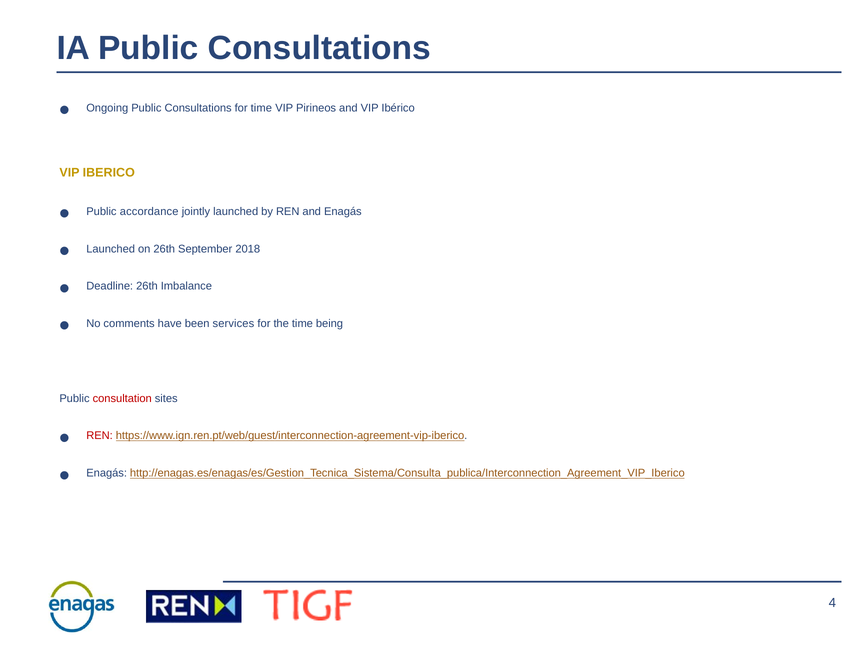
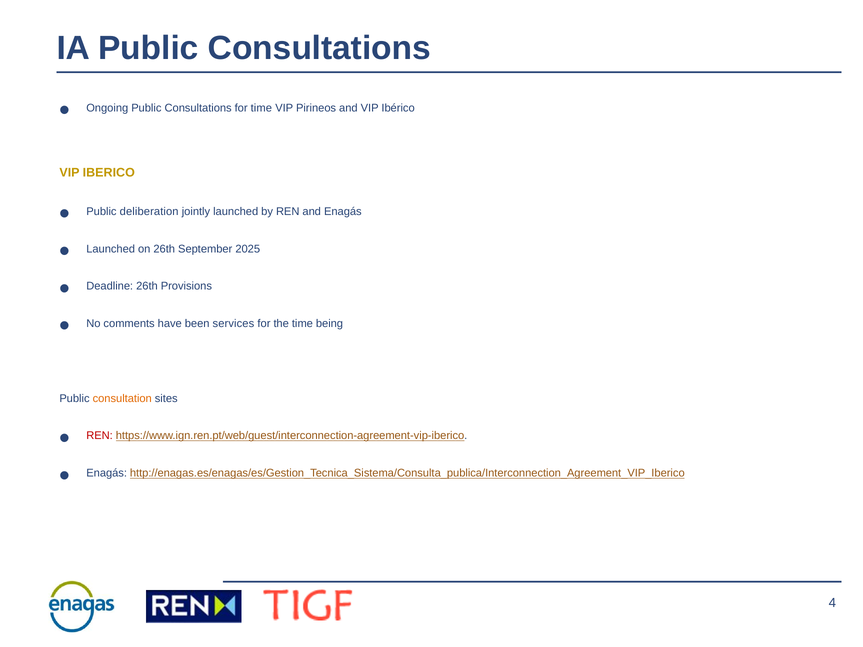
accordance: accordance -> deliberation
2018: 2018 -> 2025
Imbalance: Imbalance -> Provisions
consultation colour: red -> orange
